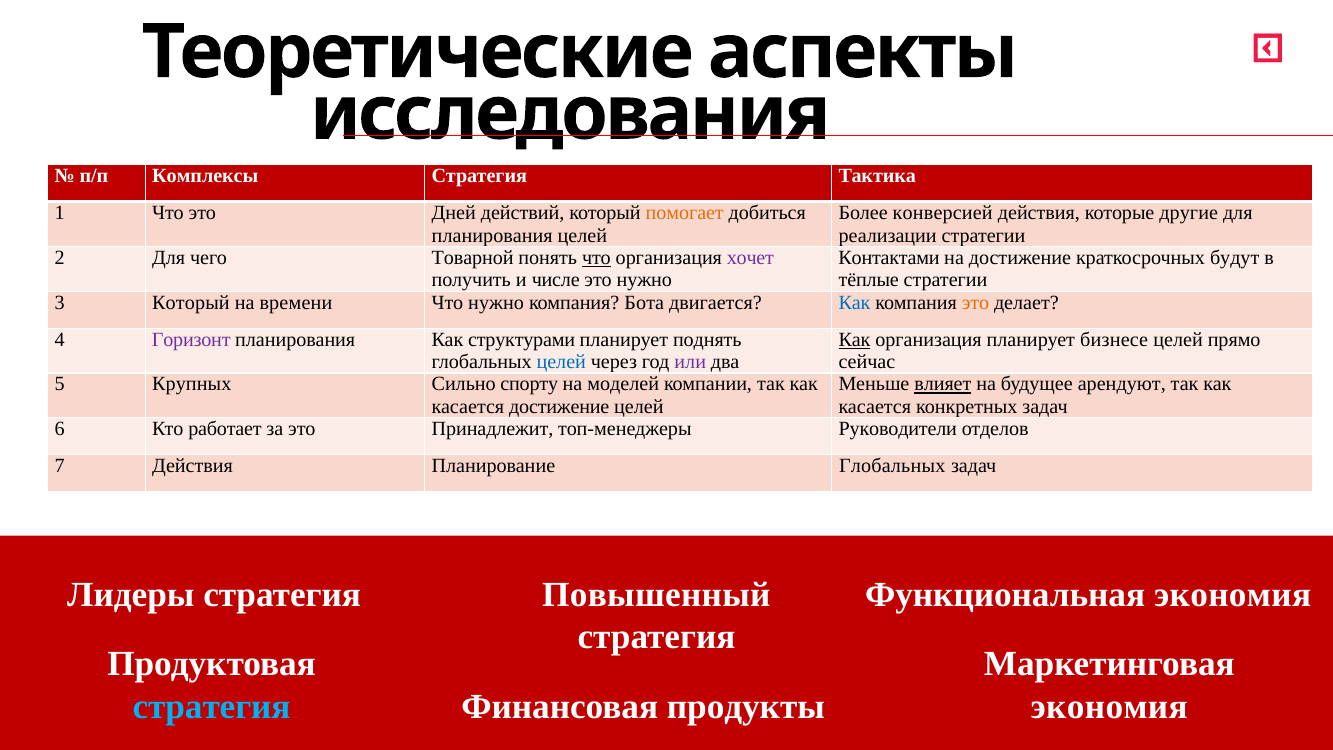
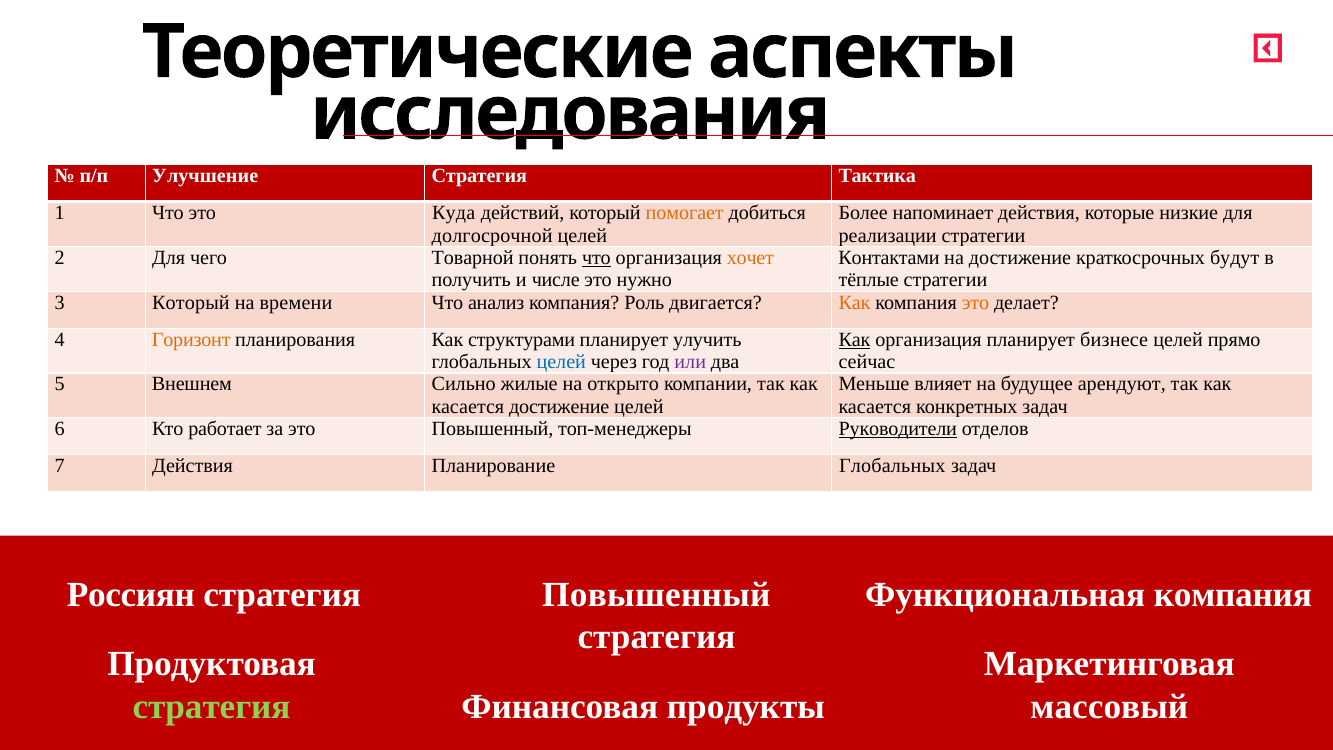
Комплексы: Комплексы -> Улучшение
Дней: Дней -> Куда
конверсией: конверсией -> напоминает
другие: другие -> низкие
планирования at (492, 235): планирования -> долгосрочной
хочет colour: purple -> orange
Что нужно: нужно -> анализ
Бота: Бота -> Роль
Как at (855, 303) colour: blue -> orange
Горизонт colour: purple -> orange
поднять: поднять -> улучить
Крупных: Крупных -> Внешнем
спорту: спорту -> жилые
моделей: моделей -> открыто
влияет underline: present -> none
это Принадлежит: Принадлежит -> Повышенный
Руководители underline: none -> present
Лидеры: Лидеры -> Россиян
Функциональная экономия: экономия -> компания
стратегия at (212, 706) colour: light blue -> light green
экономия at (1109, 706): экономия -> массовый
